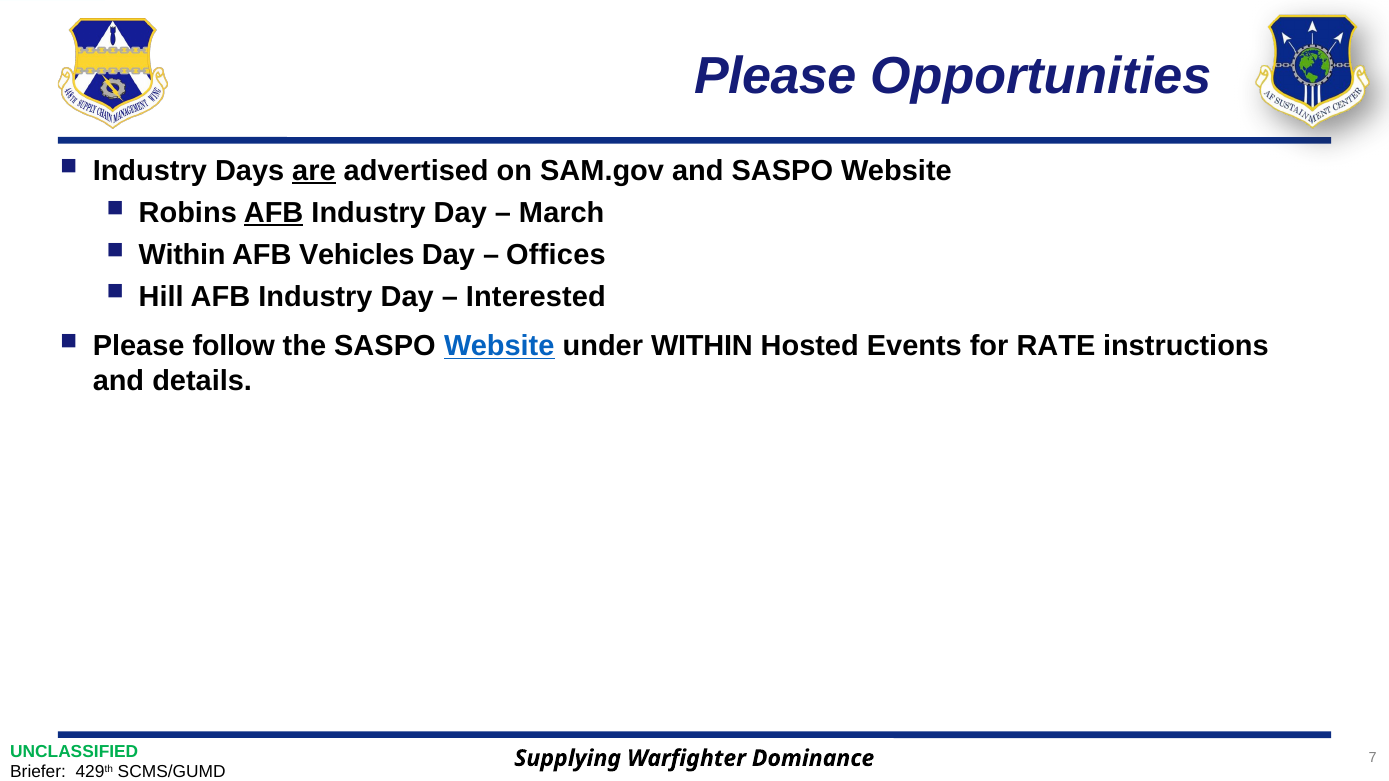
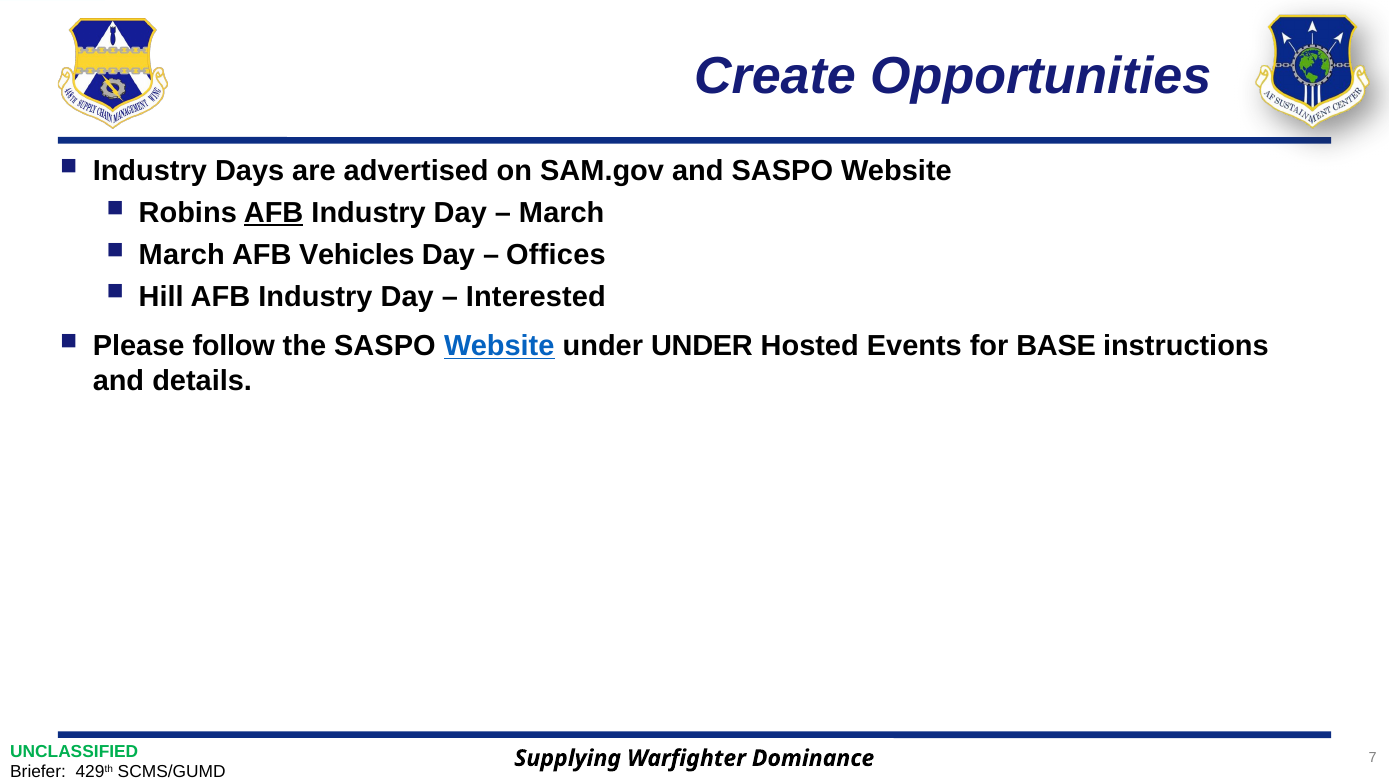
Please at (775, 77): Please -> Create
are underline: present -> none
Within at (182, 255): Within -> March
under WITHIN: WITHIN -> UNDER
RATE: RATE -> BASE
